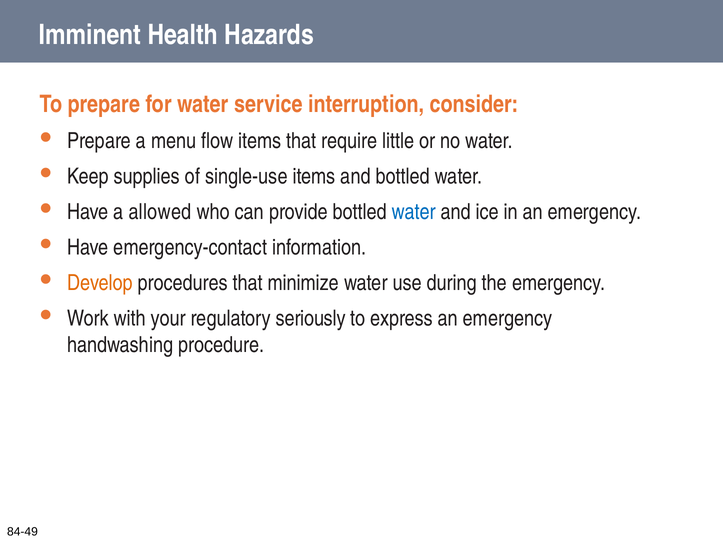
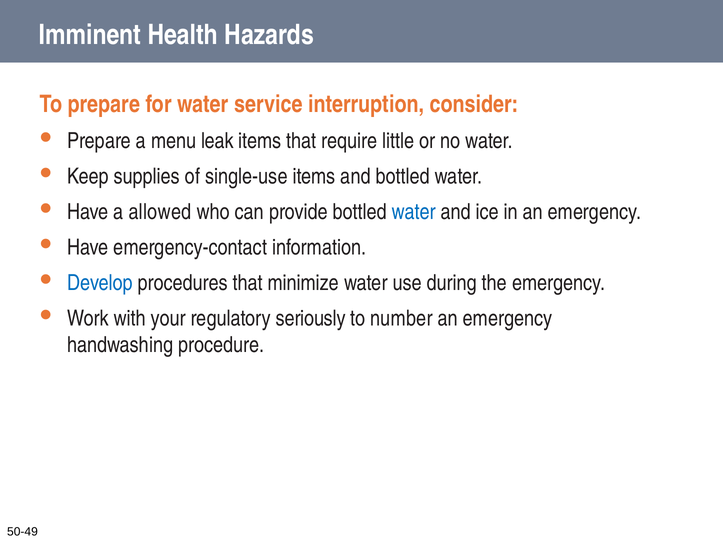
flow: flow -> leak
Develop colour: orange -> blue
express: express -> number
84-49: 84-49 -> 50-49
